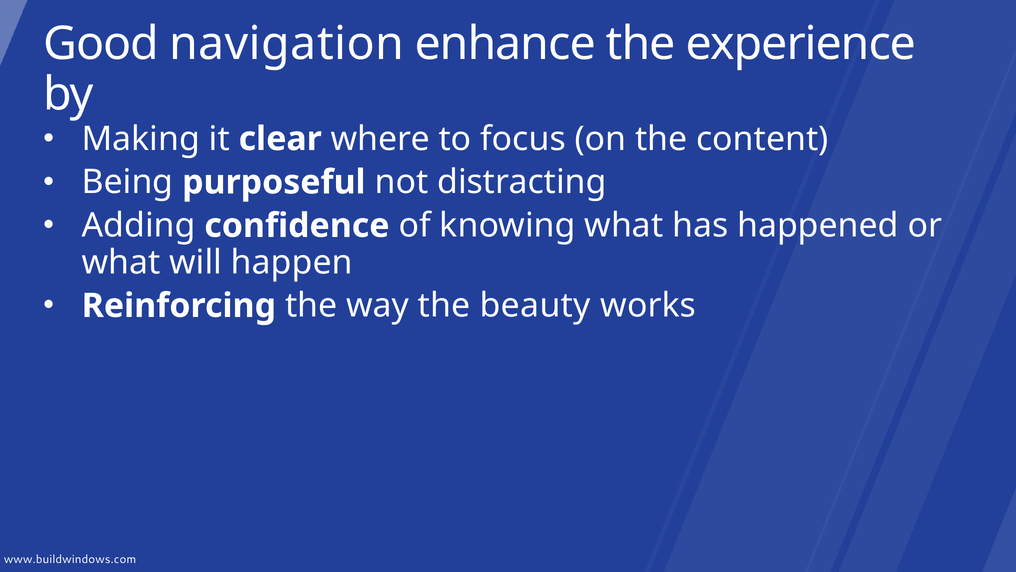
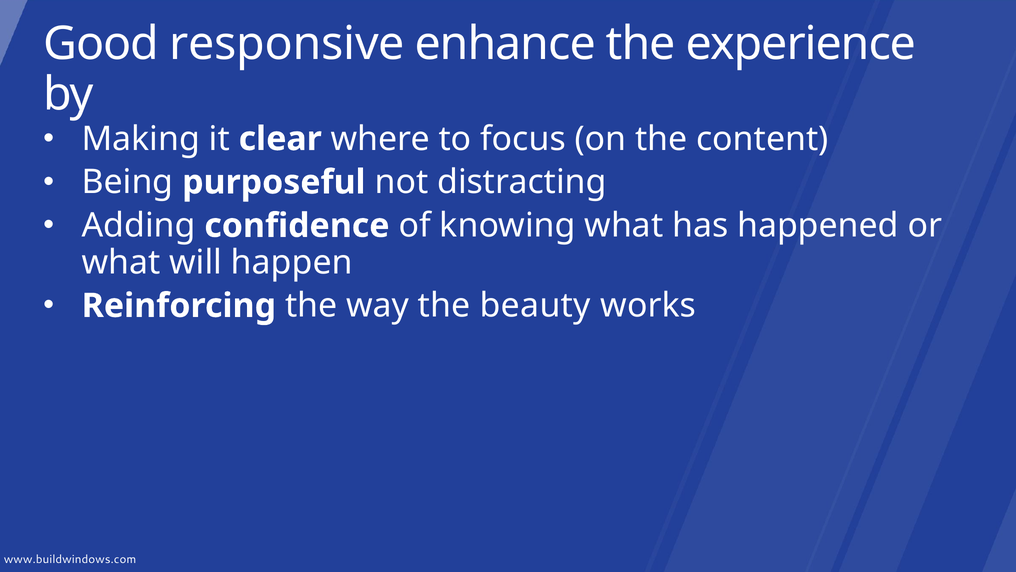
navigation: navigation -> responsive
